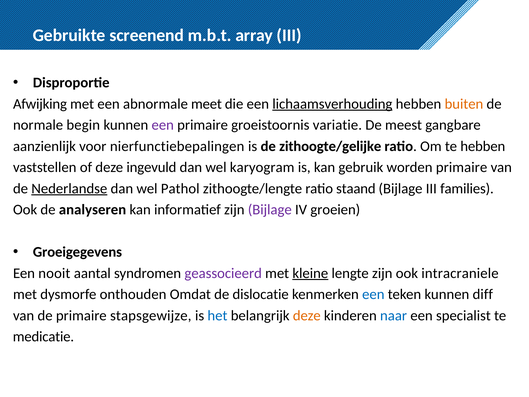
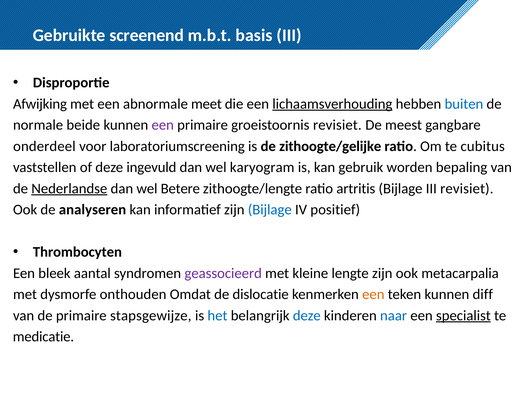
array: array -> basis
buiten colour: orange -> blue
begin: begin -> beide
groeistoornis variatie: variatie -> revisiet
aanzienlijk: aanzienlijk -> onderdeel
nierfunctiebepalingen: nierfunctiebepalingen -> laboratoriumscreening
te hebben: hebben -> cubitus
worden primaire: primaire -> bepaling
Pathol: Pathol -> Betere
staand: staand -> artritis
III families: families -> revisiet
Bijlage at (270, 210) colour: purple -> blue
groeien: groeien -> positief
Groeigegevens: Groeigegevens -> Thrombocyten
nooit: nooit -> bleek
kleine underline: present -> none
intracraniele: intracraniele -> metacarpalia
een at (373, 294) colour: blue -> orange
deze at (307, 315) colour: orange -> blue
specialist underline: none -> present
